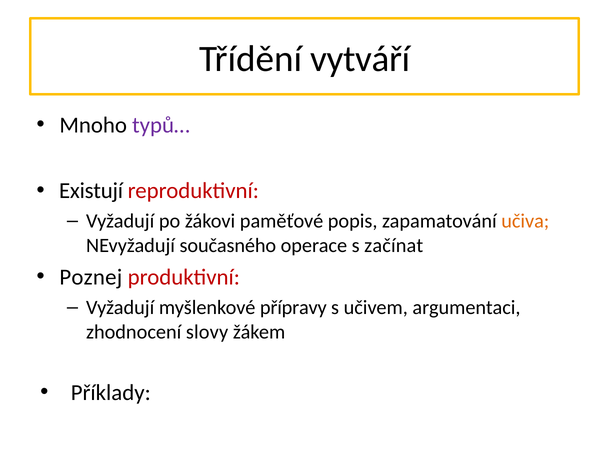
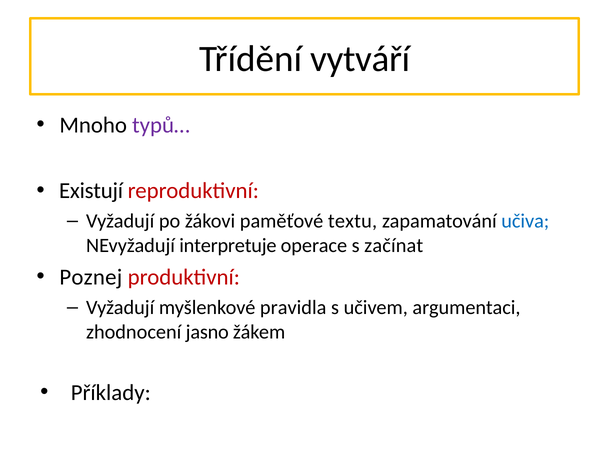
popis: popis -> textu
učiva colour: orange -> blue
současného: současného -> interpretuje
přípravy: přípravy -> pravidla
slovy: slovy -> jasno
